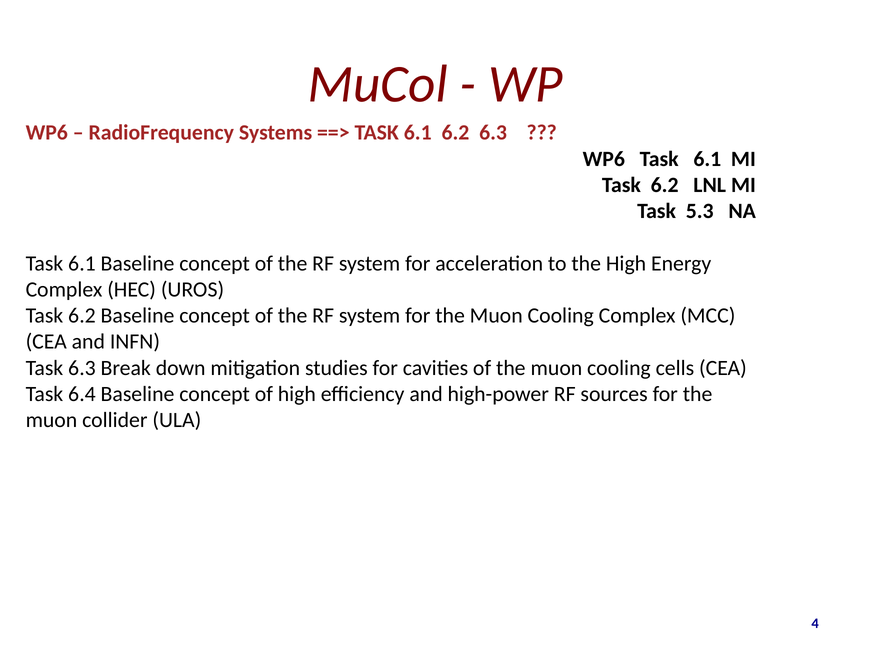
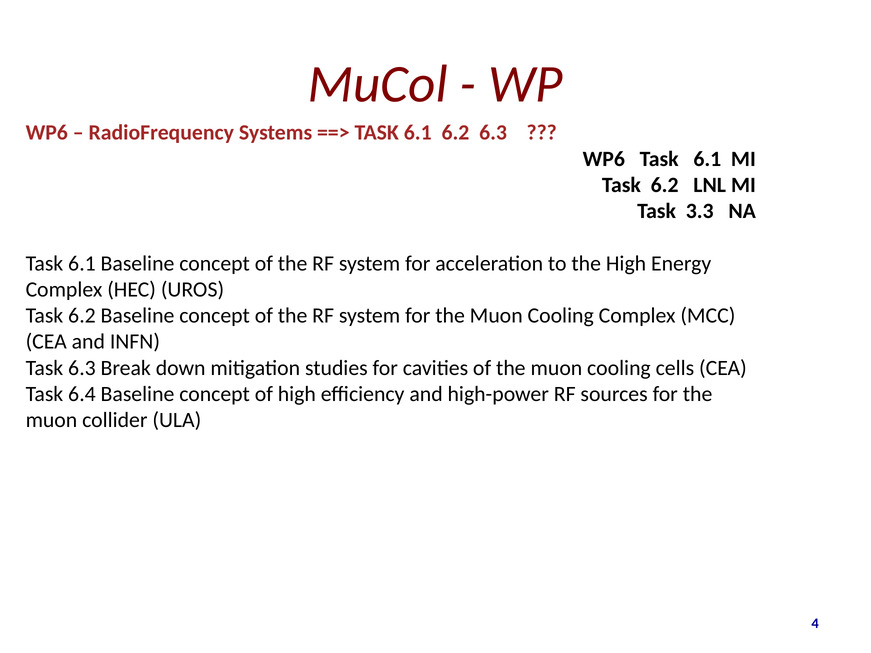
5.3: 5.3 -> 3.3
